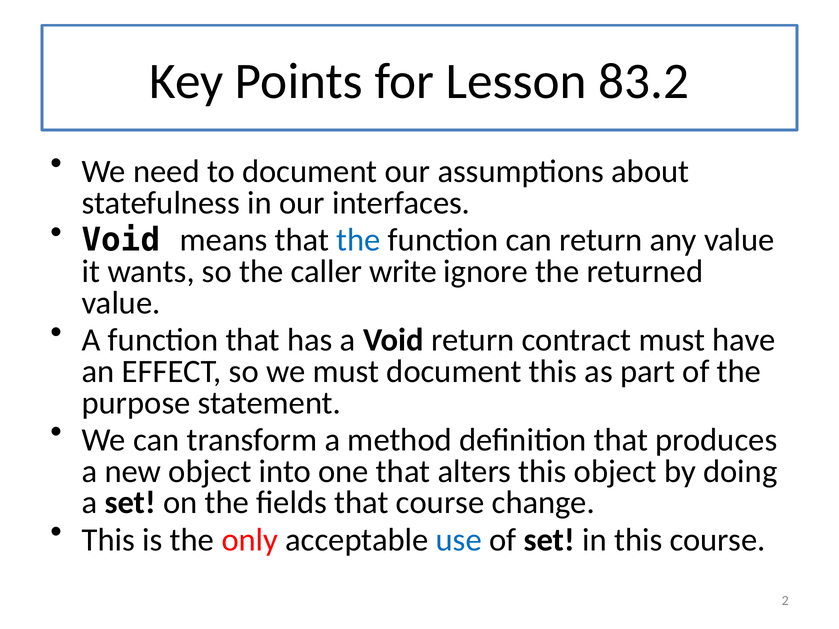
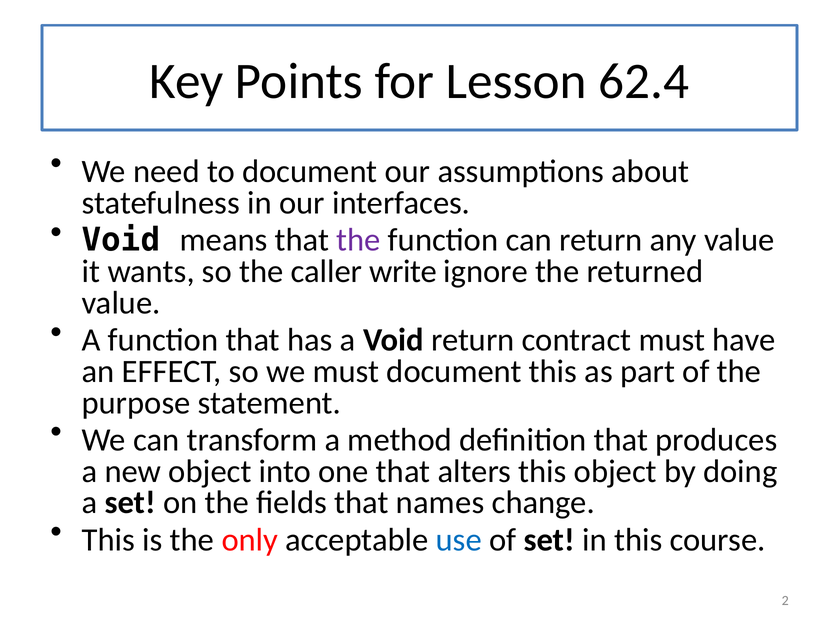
83.2: 83.2 -> 62.4
the at (358, 240) colour: blue -> purple
that course: course -> names
